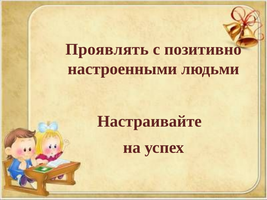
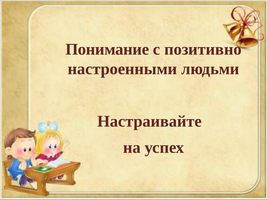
Проявлять: Проявлять -> Понимание
